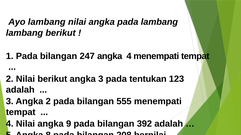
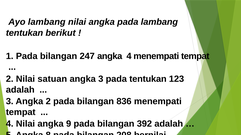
lambang at (24, 33): lambang -> tentukan
Nilai berikut: berikut -> satuan
555: 555 -> 836
